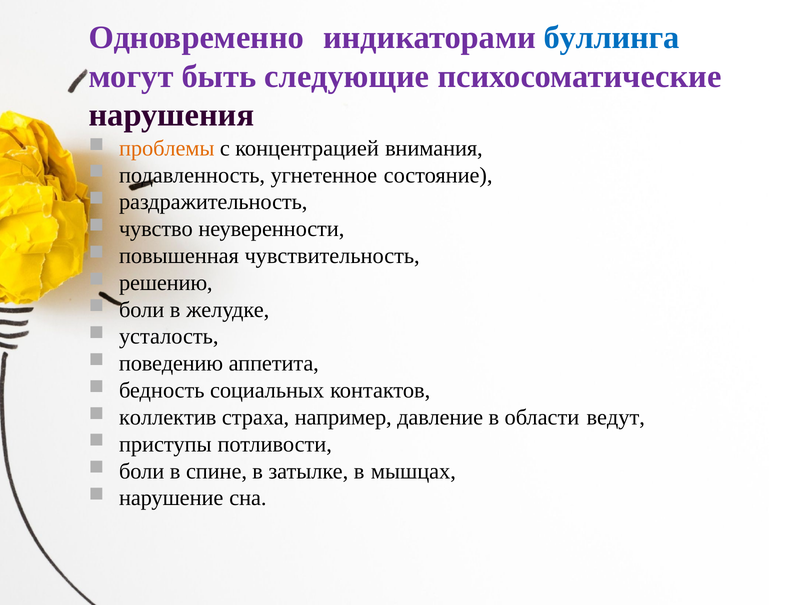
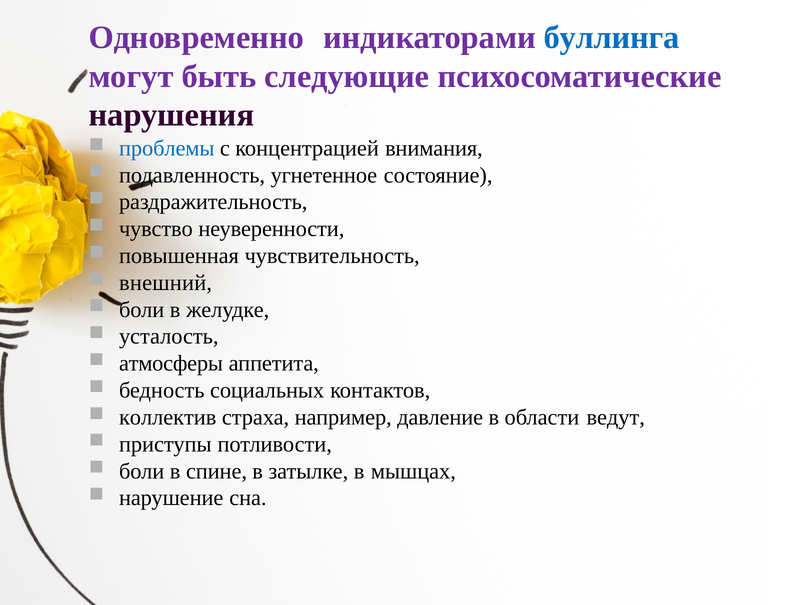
проблемы colour: orange -> blue
решению: решению -> внешний
поведению: поведению -> атмосферы
